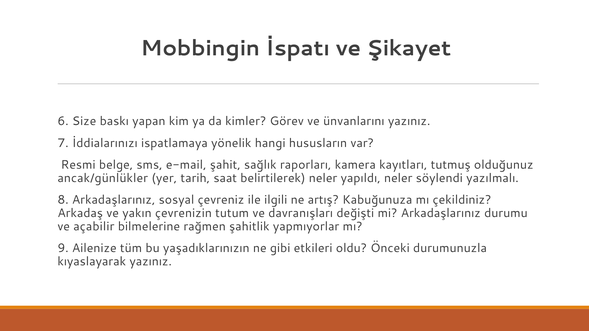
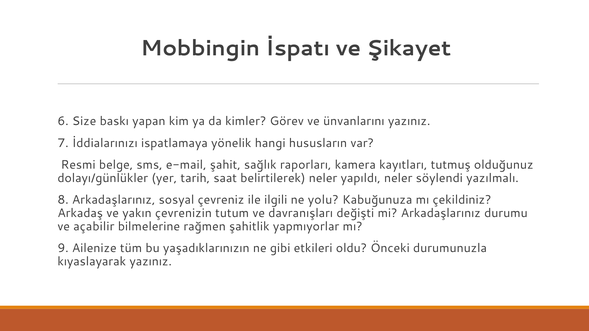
ancak/günlükler: ancak/günlükler -> dolayı/günlükler
artış: artış -> yolu
